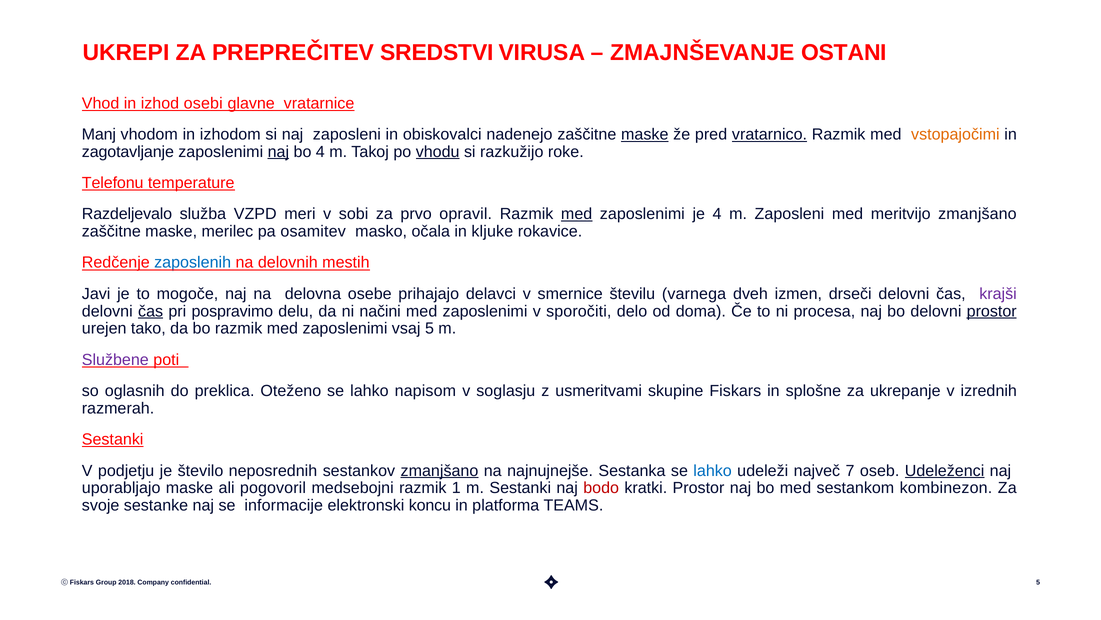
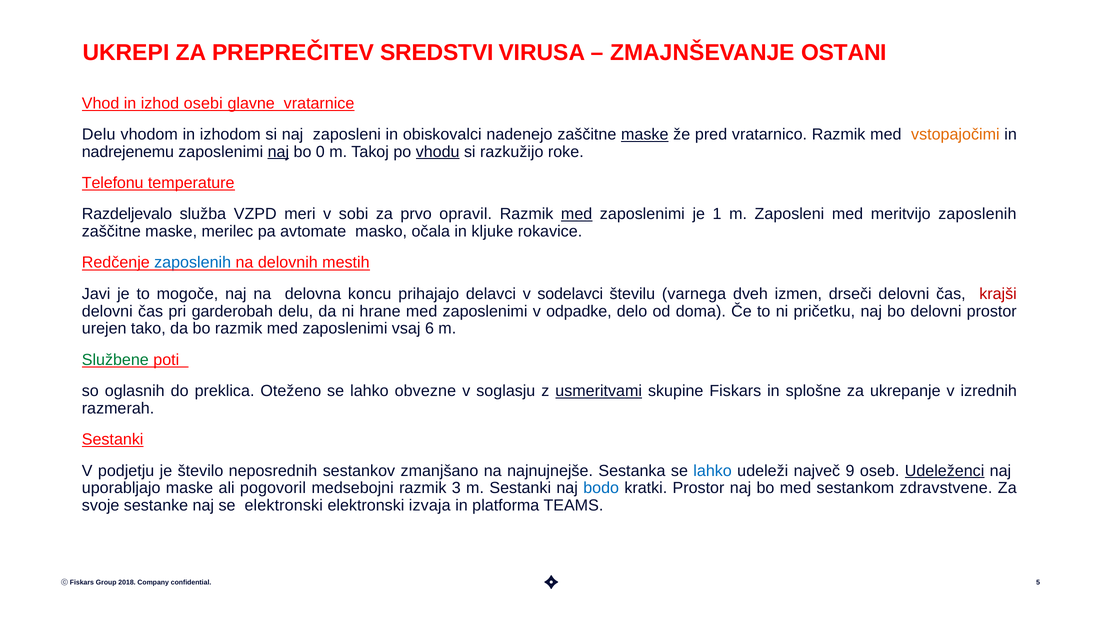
Manj at (99, 134): Manj -> Delu
vratarnico underline: present -> none
zagotavljanje: zagotavljanje -> nadrejenemu
bo 4: 4 -> 0
je 4: 4 -> 1
meritvijo zmanjšano: zmanjšano -> zaposlenih
osamitev: osamitev -> avtomate
osebe: osebe -> koncu
smernice: smernice -> sodelavci
krajši colour: purple -> red
čas at (151, 311) underline: present -> none
pospravimo: pospravimo -> garderobah
načini: načini -> hrane
sporočiti: sporočiti -> odpadke
procesa: procesa -> pričetku
prostor at (992, 311) underline: present -> none
vsaj 5: 5 -> 6
Službene colour: purple -> green
napisom: napisom -> obvezne
usmeritvami underline: none -> present
zmanjšano at (439, 470) underline: present -> none
7: 7 -> 9
1: 1 -> 3
bodo colour: red -> blue
kombinezon: kombinezon -> zdravstvene
se informacije: informacije -> elektronski
koncu: koncu -> izvaja
